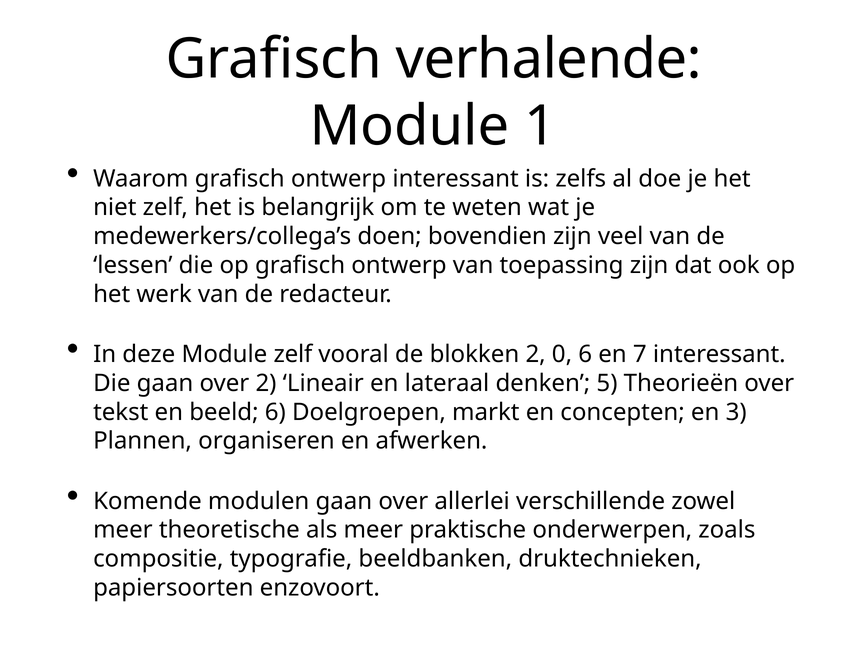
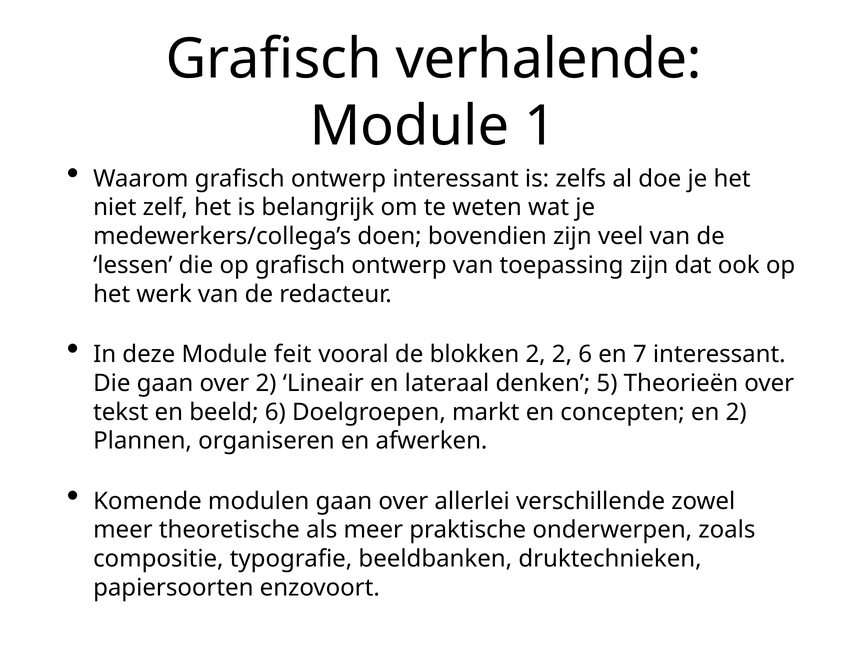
Module zelf: zelf -> feit
2 0: 0 -> 2
en 3: 3 -> 2
